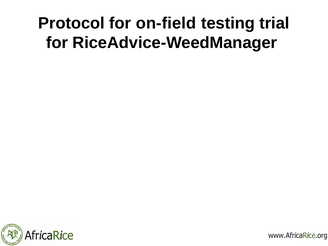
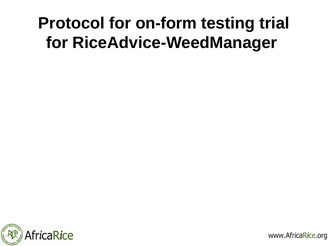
on-field: on-field -> on-form
